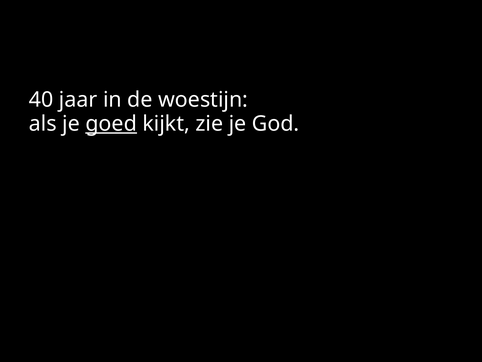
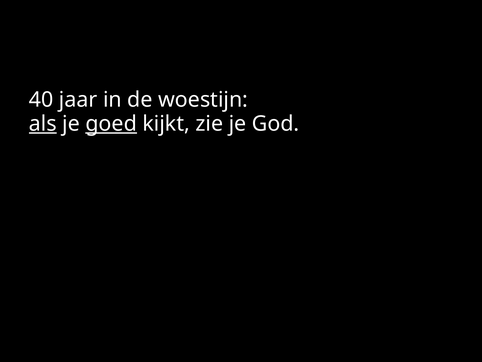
als underline: none -> present
